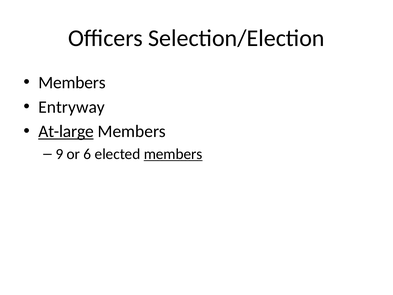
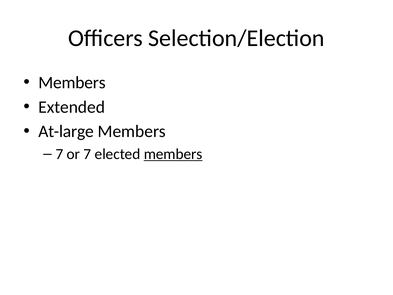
Entryway: Entryway -> Extended
At-large underline: present -> none
9 at (59, 154): 9 -> 7
or 6: 6 -> 7
